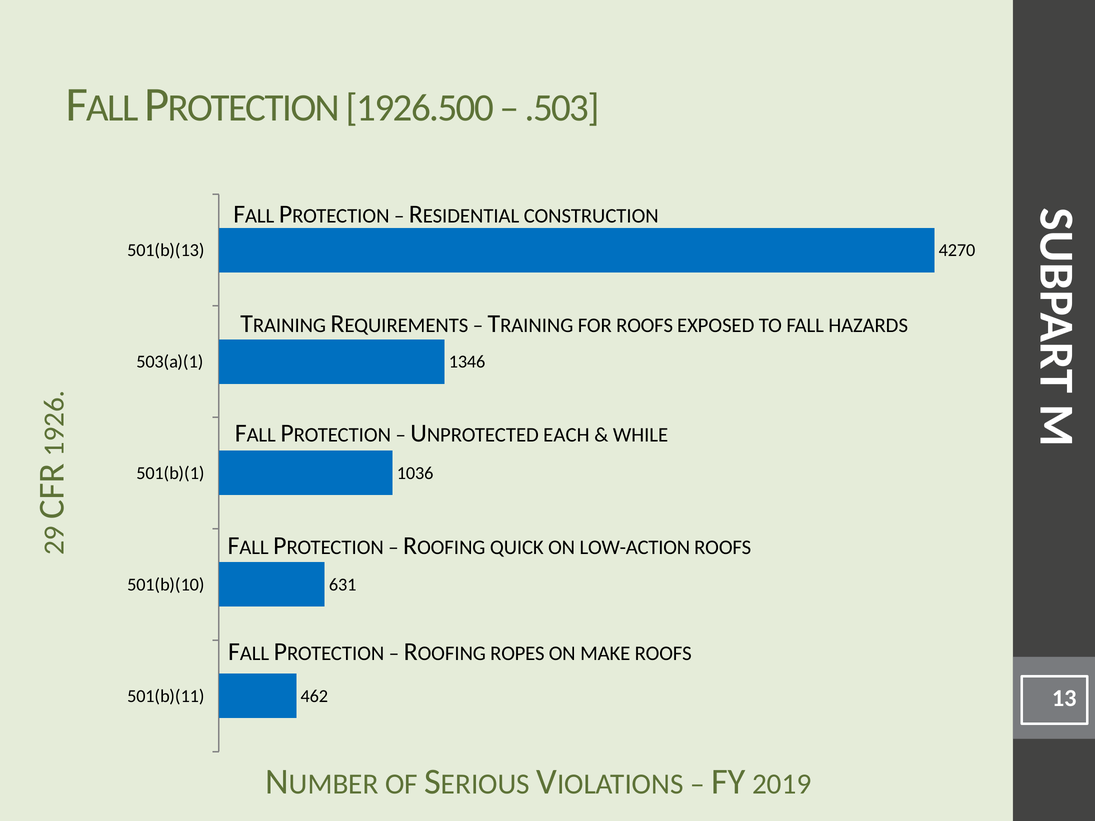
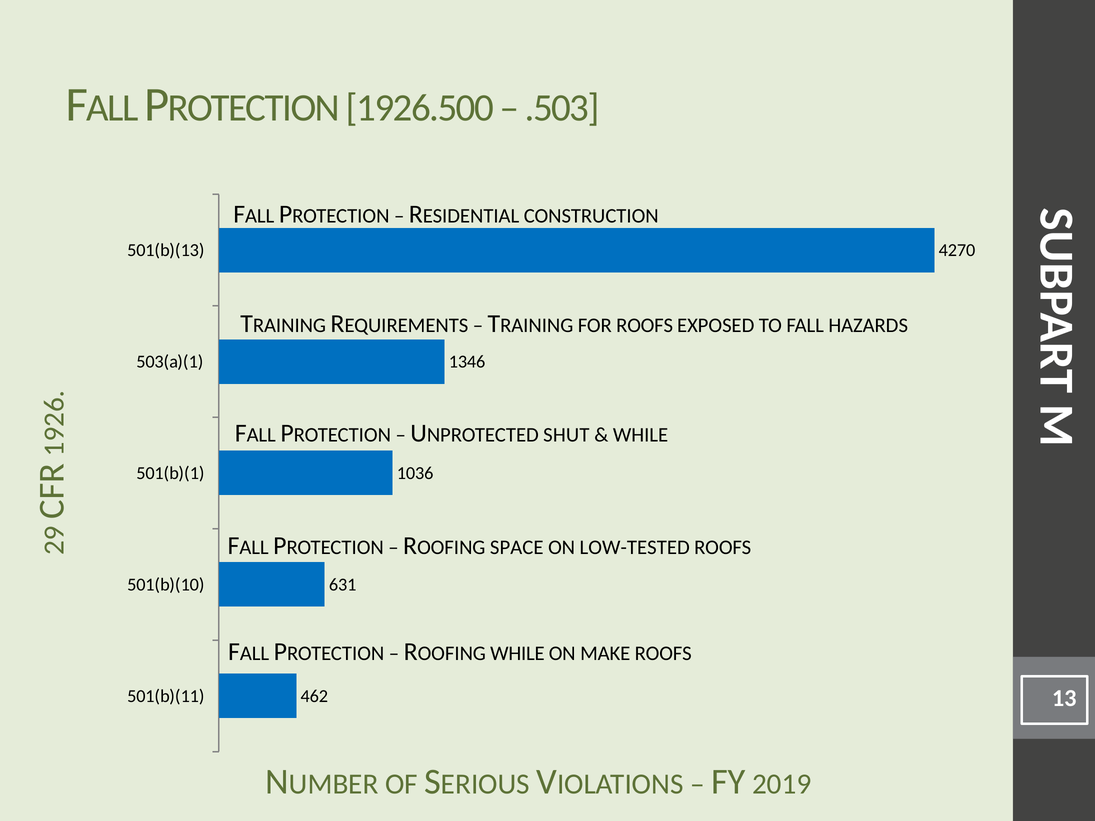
EACH: EACH -> SHUT
QUICK: QUICK -> SPACE
LOW-ACTION: LOW-ACTION -> LOW-TESTED
ROPES at (517, 654): ROPES -> WHILE
